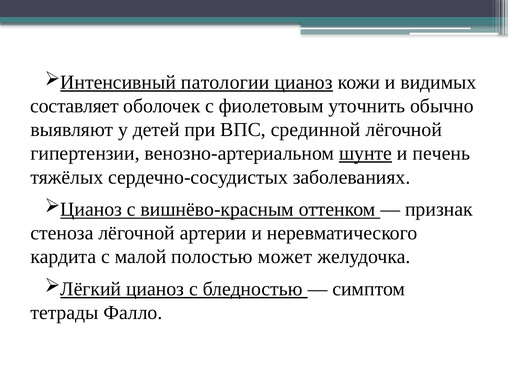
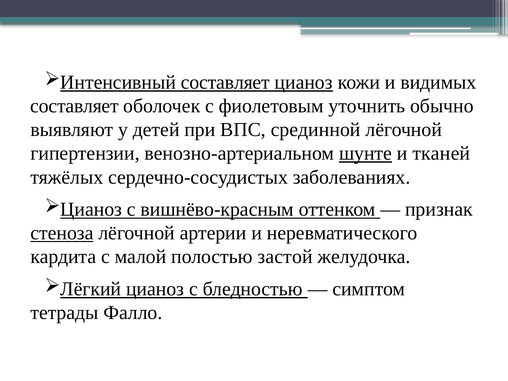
патологии at (225, 82): патологии -> составляет
печень: печень -> тканей
стеноза underline: none -> present
может: может -> застой
